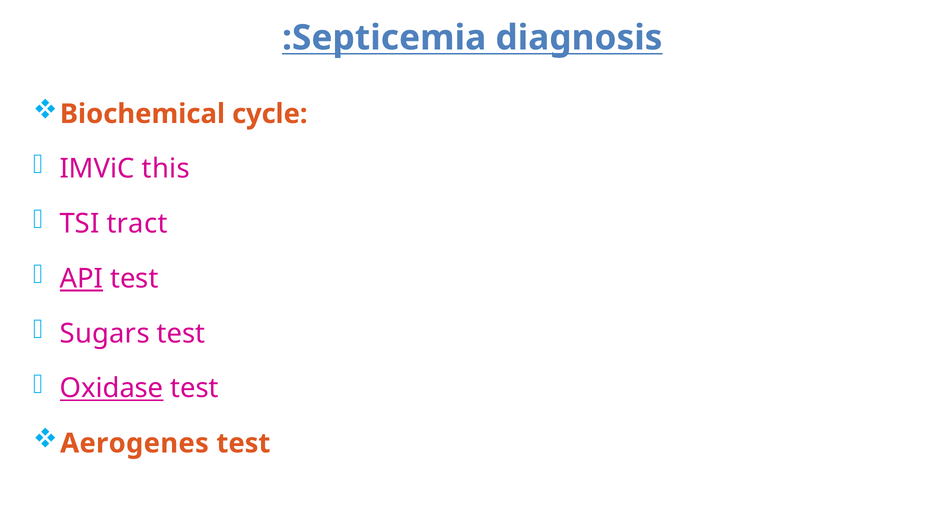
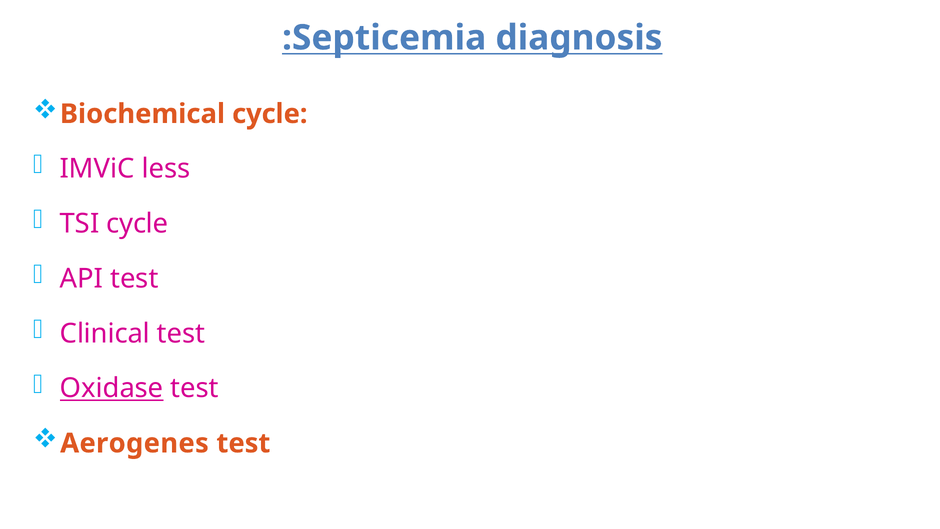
this: this -> less
TSI tract: tract -> cycle
API underline: present -> none
Sugars: Sugars -> Clinical
